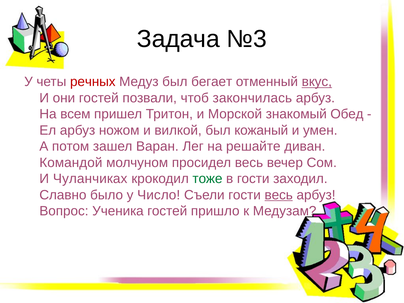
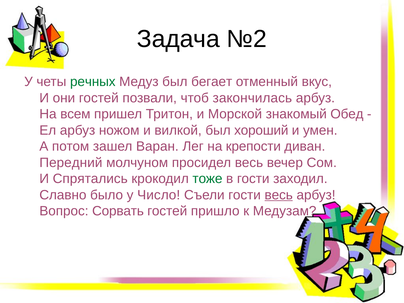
№3: №3 -> №2
речных colour: red -> green
вкус underline: present -> none
кожаный: кожаный -> хороший
решайте: решайте -> крепости
Командой: Командой -> Передний
Чуланчиках: Чуланчиках -> Спрятались
Ученика: Ученика -> Сорвать
